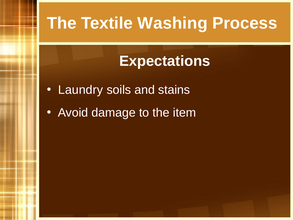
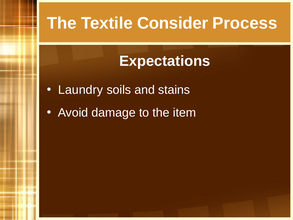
Washing: Washing -> Consider
